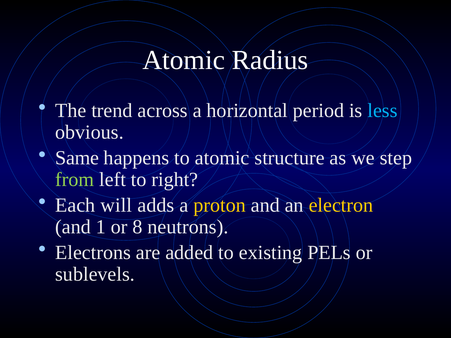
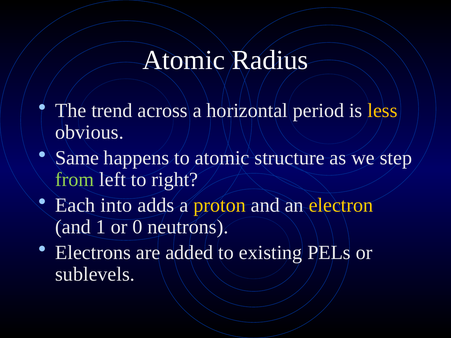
less colour: light blue -> yellow
will: will -> into
8: 8 -> 0
